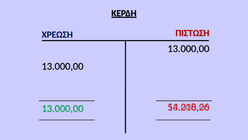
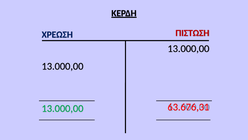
54.218,26: 54.218,26 -> 63.676,31
